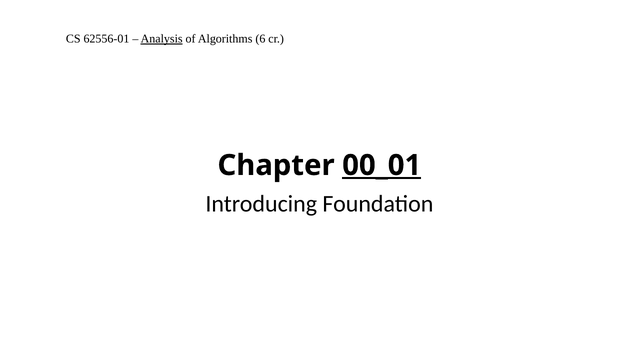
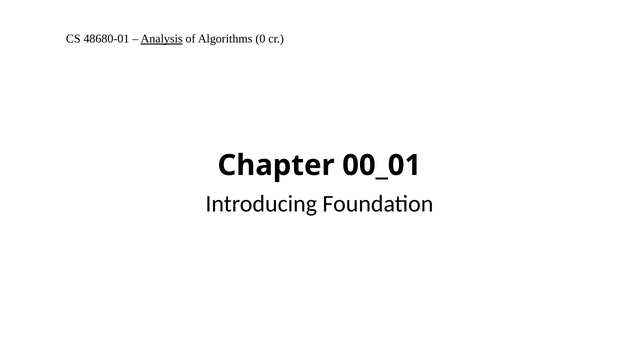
62556-01: 62556-01 -> 48680-01
6: 6 -> 0
00_01 underline: present -> none
